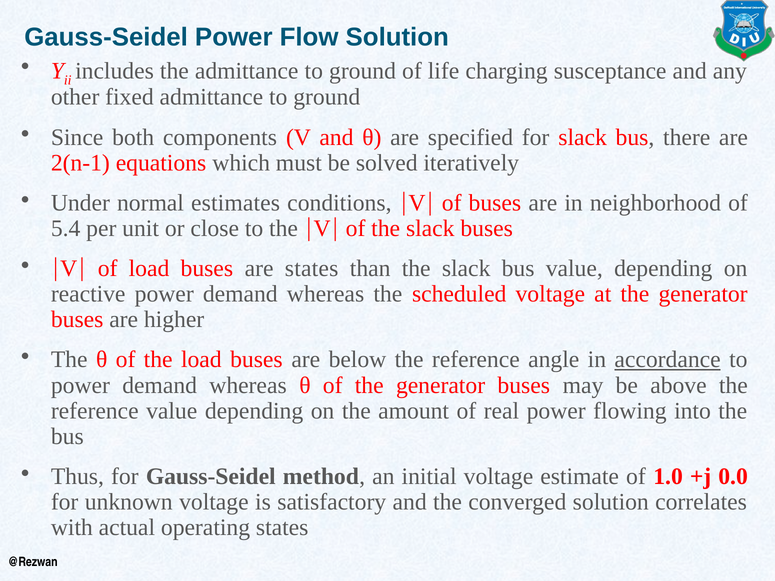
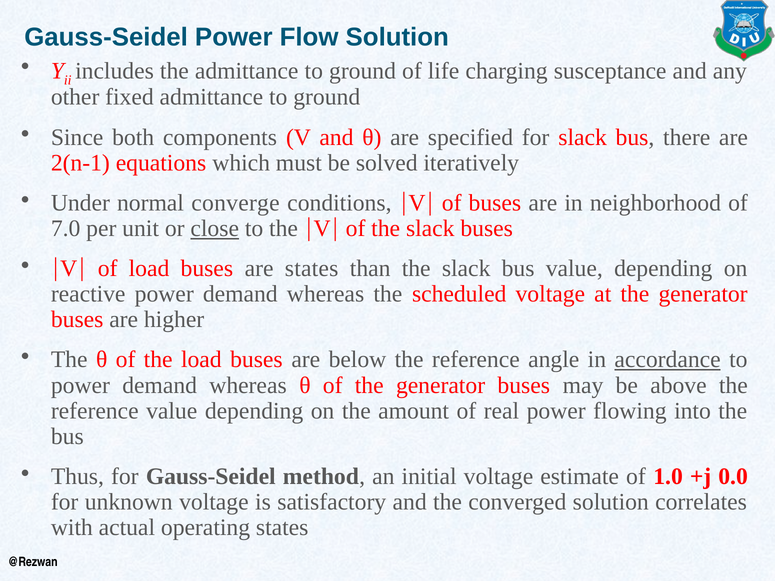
estimates: estimates -> converge
5.4: 5.4 -> 7.0
close underline: none -> present
